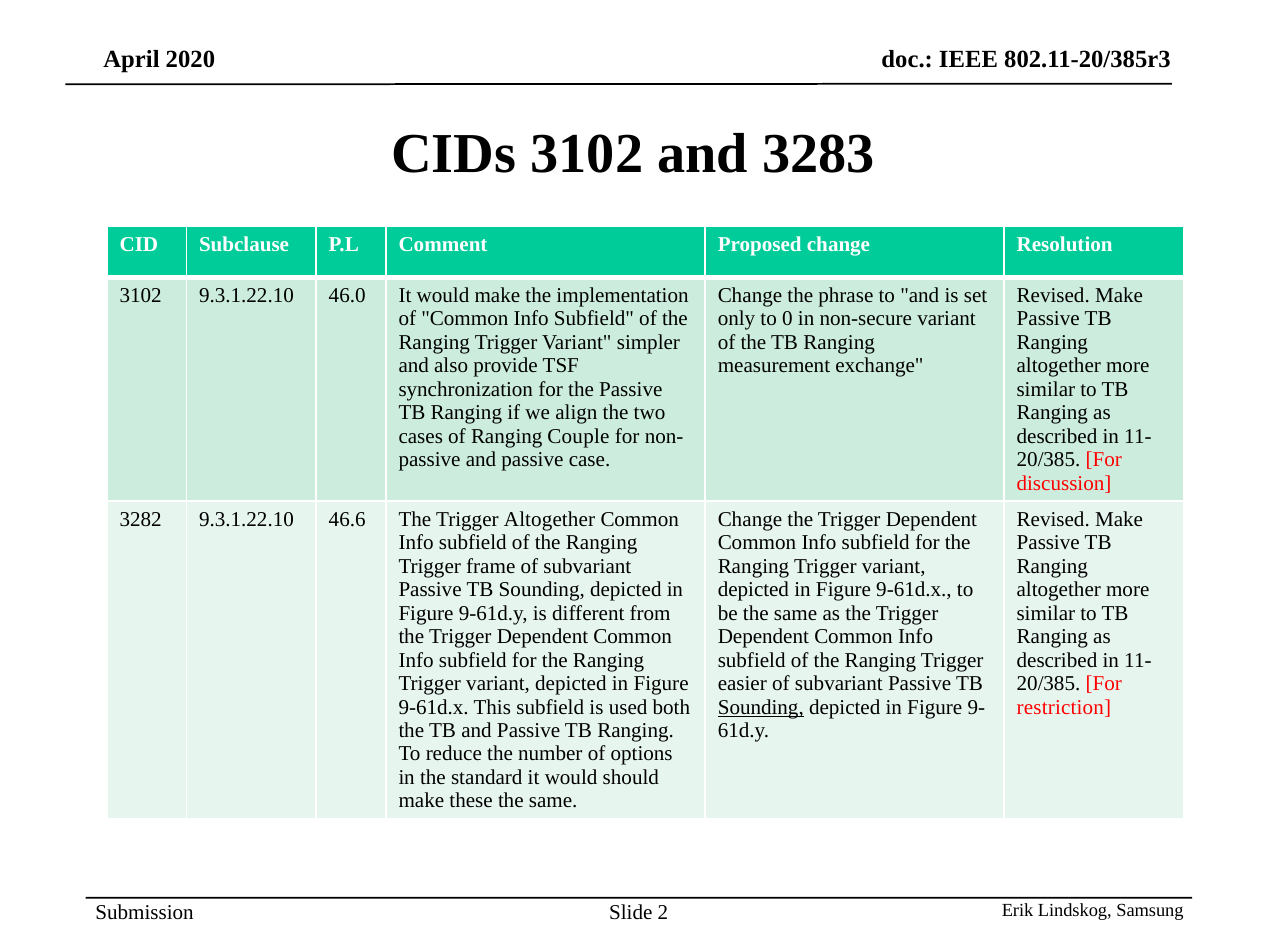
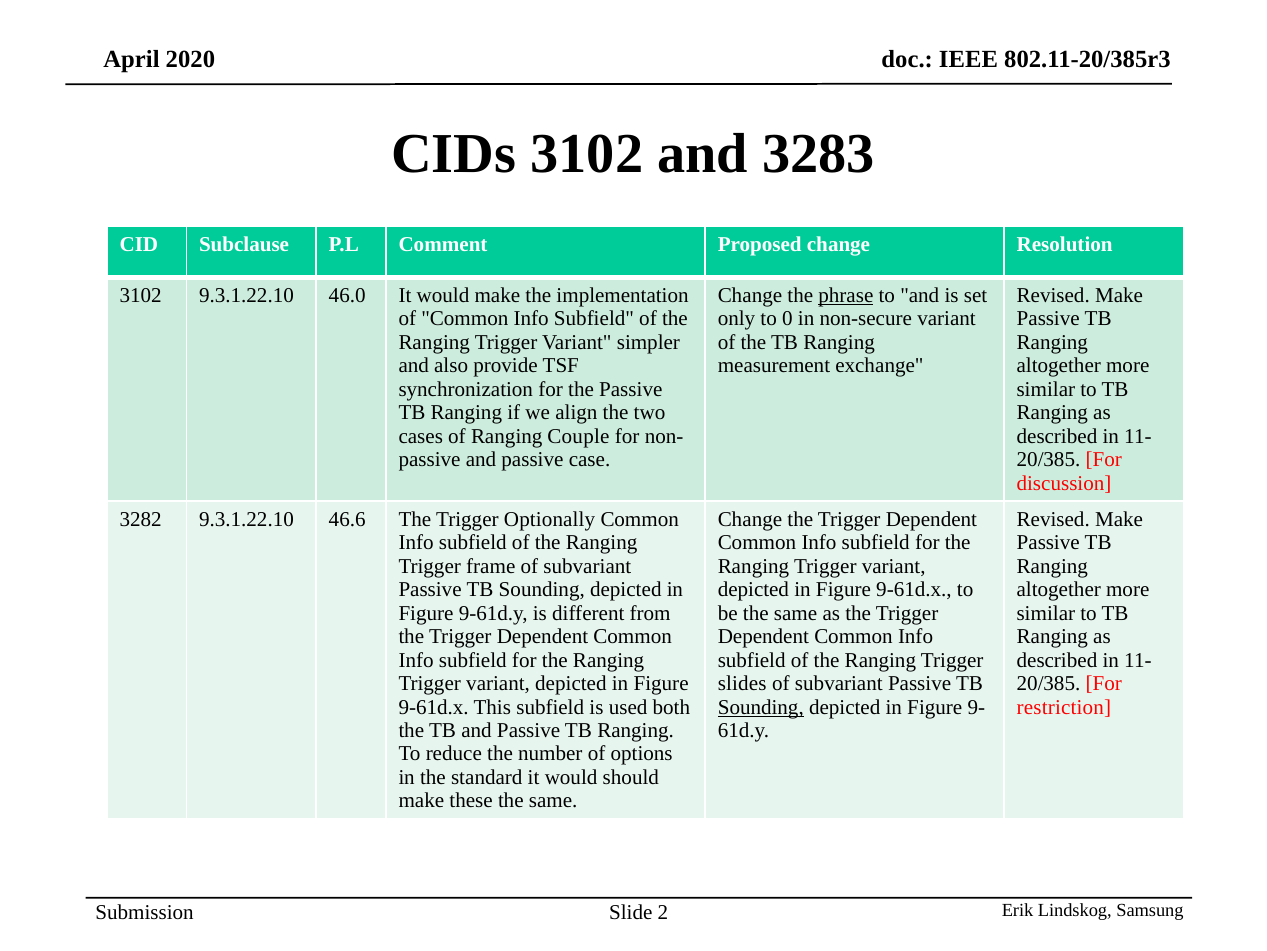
phrase underline: none -> present
Trigger Altogether: Altogether -> Optionally
easier: easier -> slides
